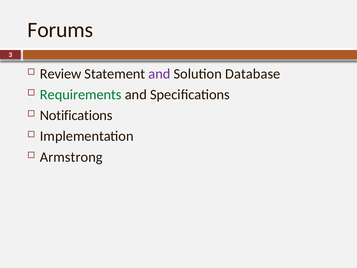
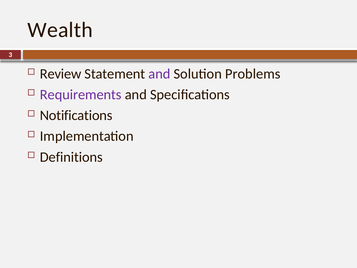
Forums: Forums -> Wealth
Database: Database -> Problems
Requirements colour: green -> purple
Armstrong: Armstrong -> Definitions
